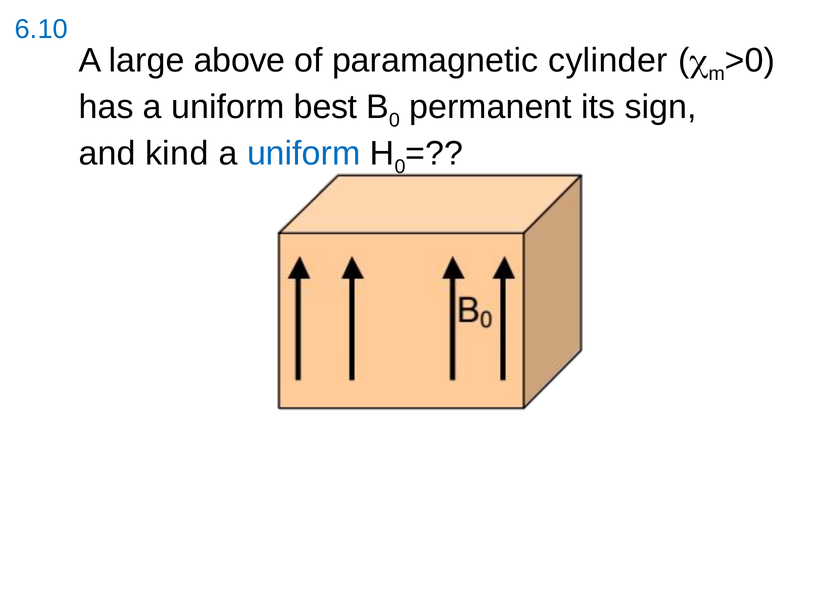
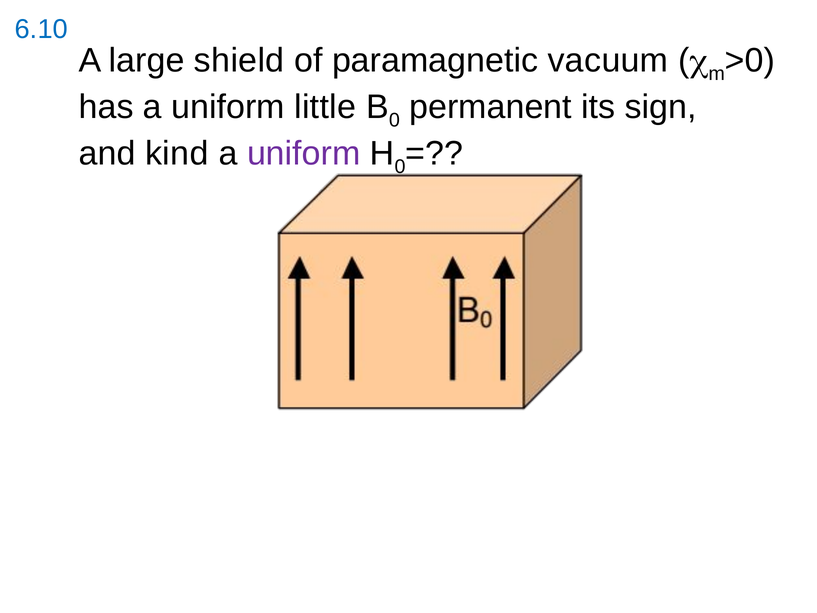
above: above -> shield
cylinder: cylinder -> vacuum
best: best -> little
uniform at (304, 153) colour: blue -> purple
